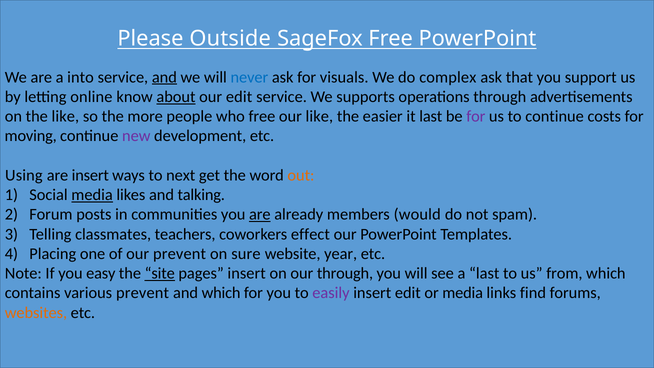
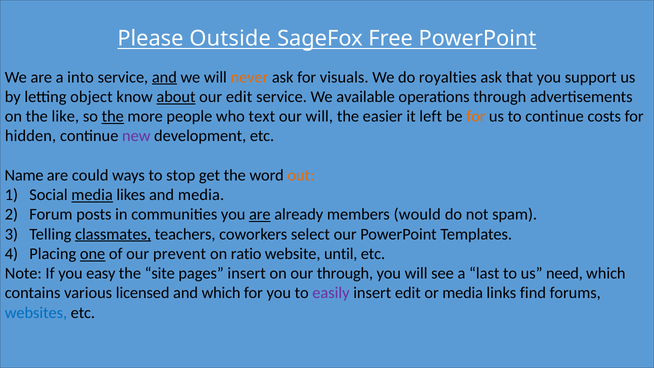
never colour: blue -> orange
complex: complex -> royalties
online: online -> object
supports: supports -> available
the at (113, 116) underline: none -> present
who free: free -> text
our like: like -> will
it last: last -> left
for at (476, 116) colour: purple -> orange
moving: moving -> hidden
Using: Using -> Name
are insert: insert -> could
next: next -> stop
and talking: talking -> media
classmates underline: none -> present
effect: effect -> select
one underline: none -> present
sure: sure -> ratio
year: year -> until
site underline: present -> none
from: from -> need
various prevent: prevent -> licensed
websites colour: orange -> blue
